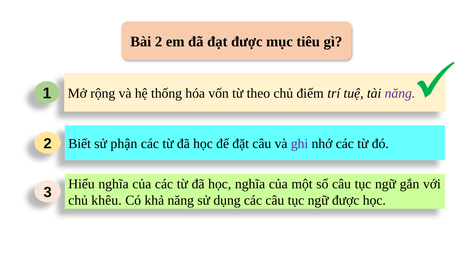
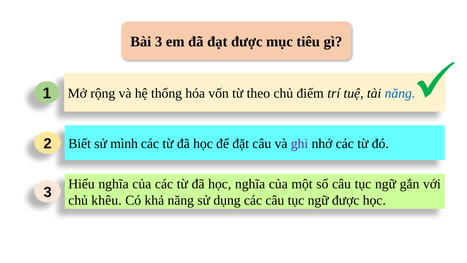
Bài 2: 2 -> 3
năng at (400, 93) colour: purple -> blue
phận: phận -> mình
